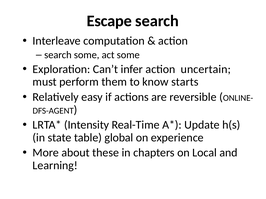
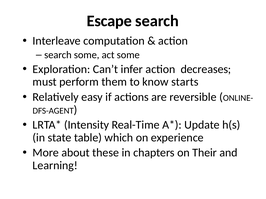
uncertain: uncertain -> decreases
global: global -> which
Local: Local -> Their
